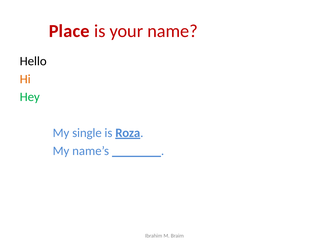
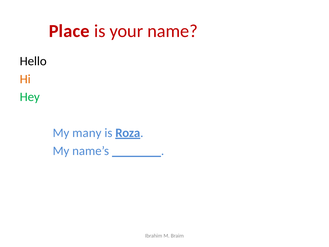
single: single -> many
